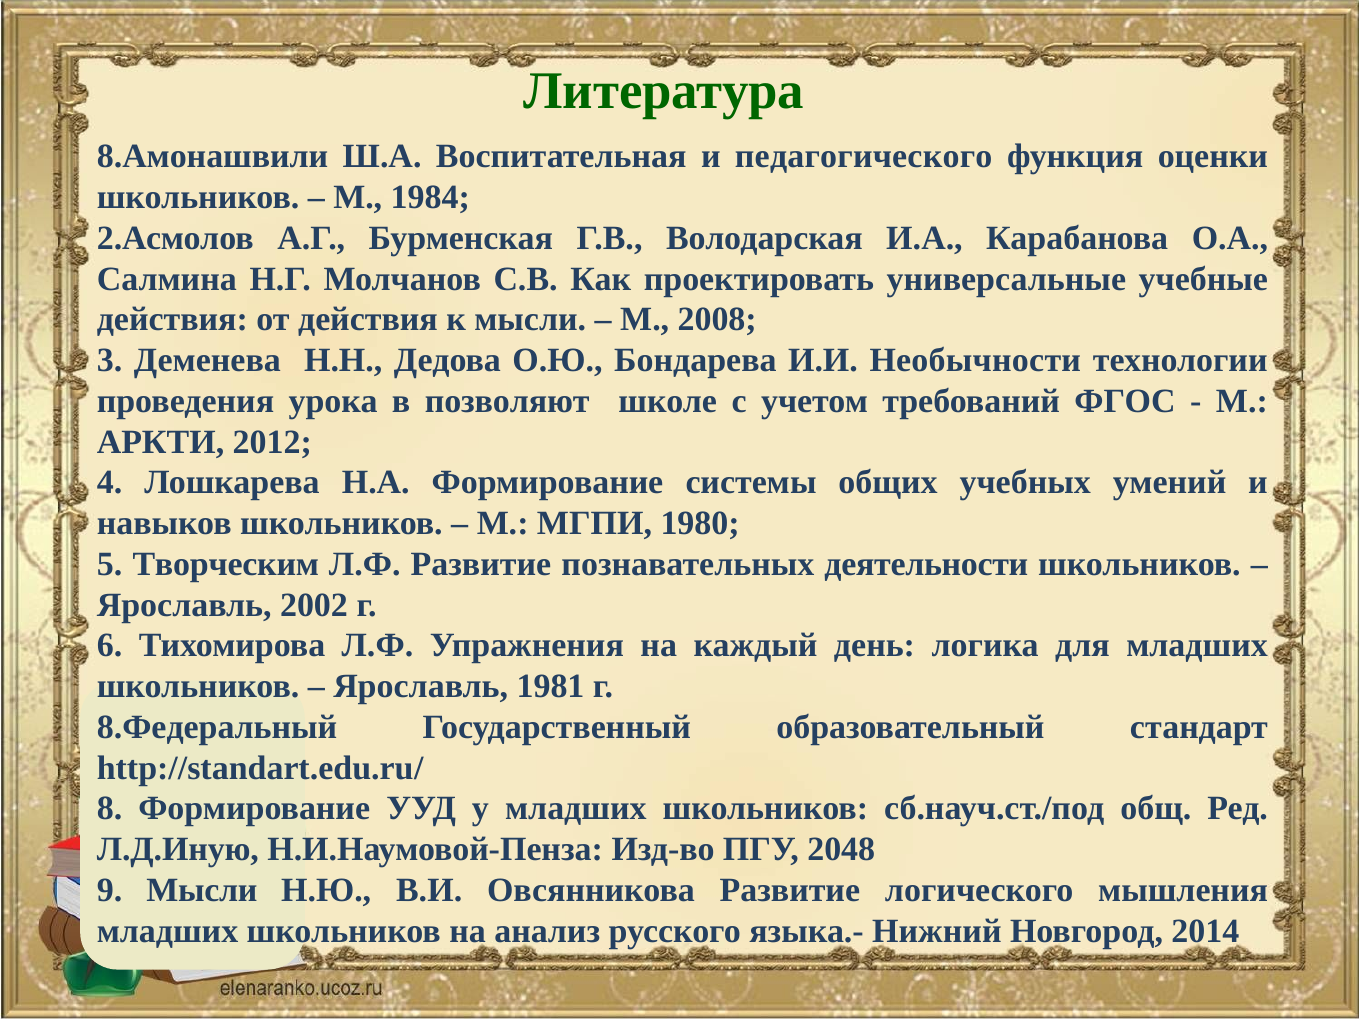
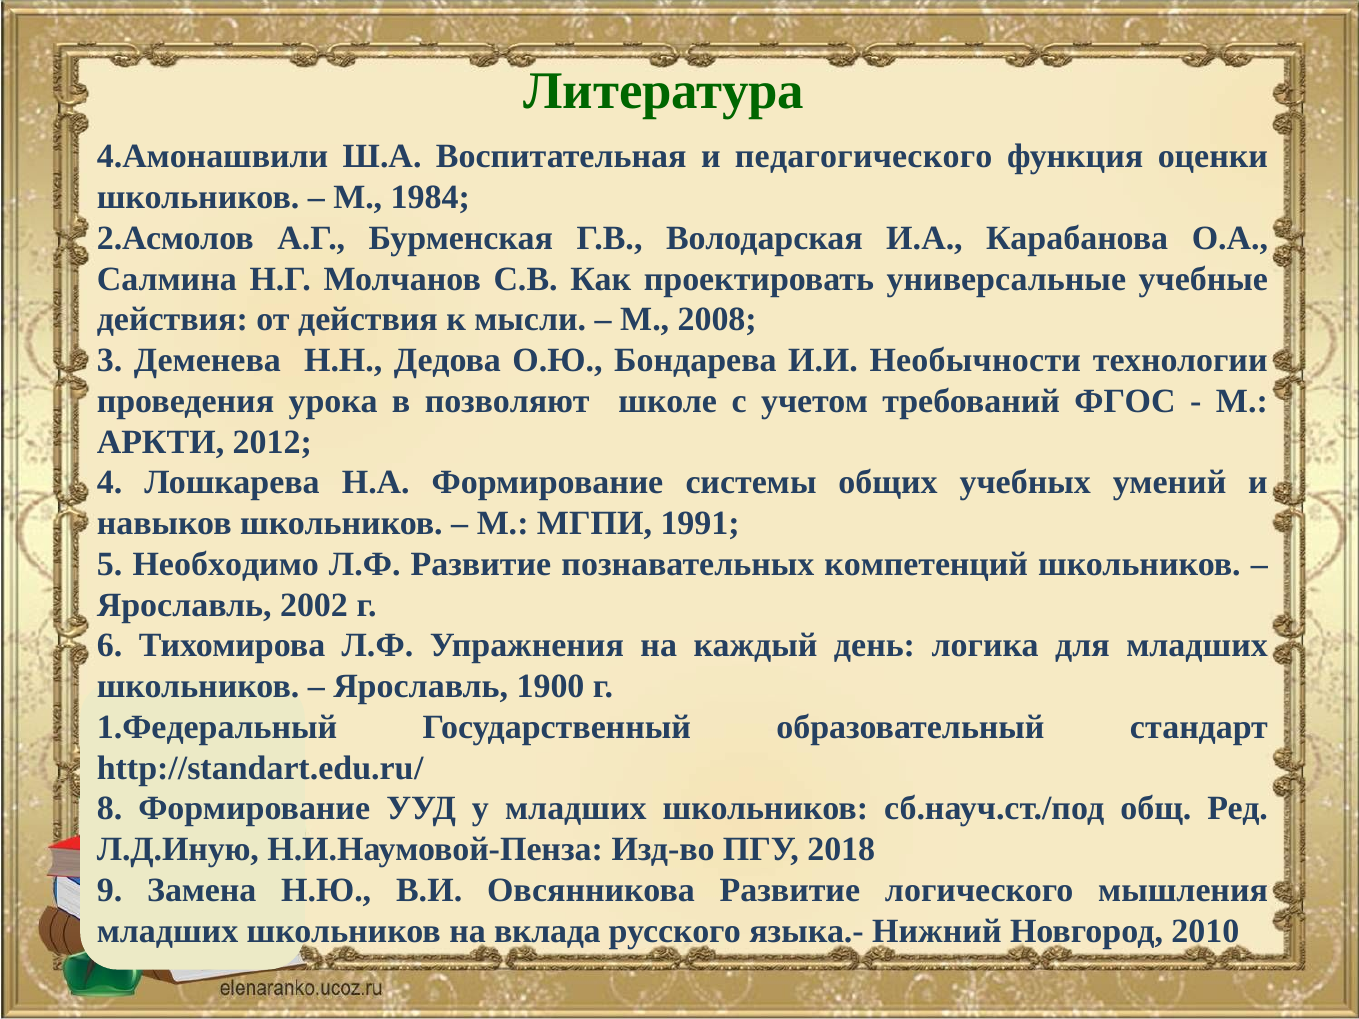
8.Амонашвили: 8.Амонашвили -> 4.Амонашвили
1980: 1980 -> 1991
Творческим: Творческим -> Необходимо
деятельности: деятельности -> компетенций
1981: 1981 -> 1900
8.Федеральный: 8.Федеральный -> 1.Федеральный
2048: 2048 -> 2018
9 Мысли: Мысли -> Замена
анализ: анализ -> вклада
2014: 2014 -> 2010
